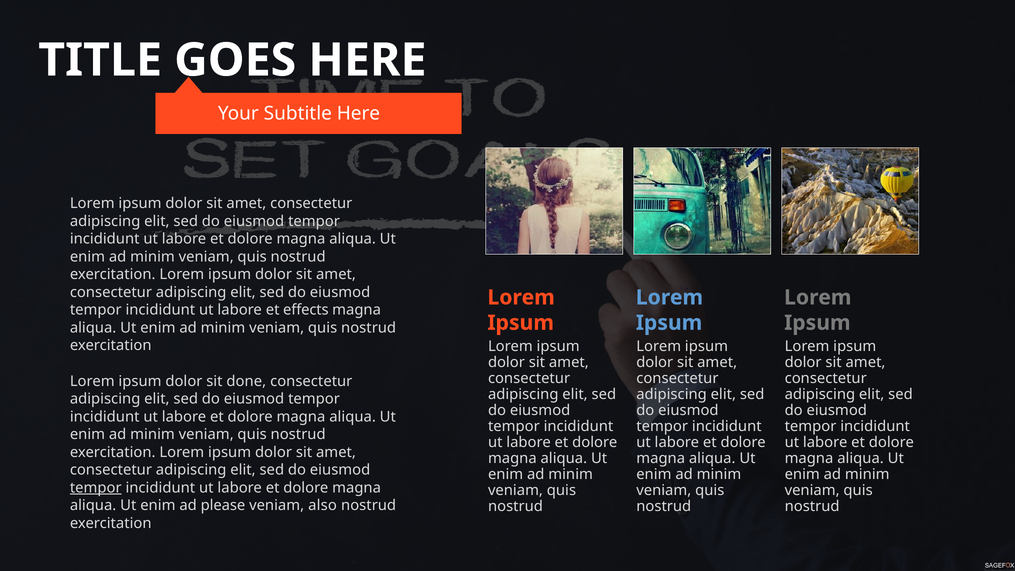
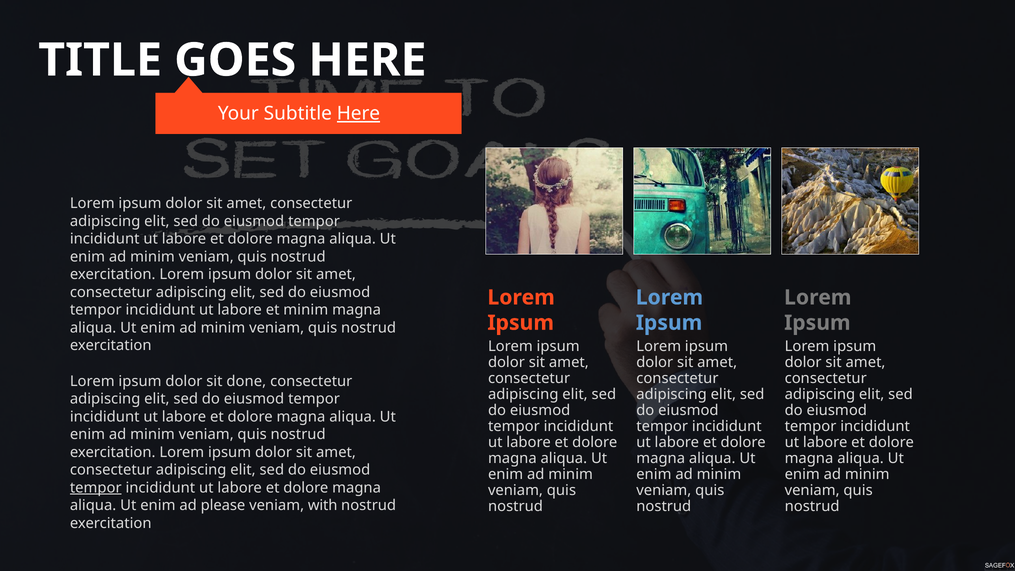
Here at (358, 114) underline: none -> present
et effects: effects -> minim
also: also -> with
